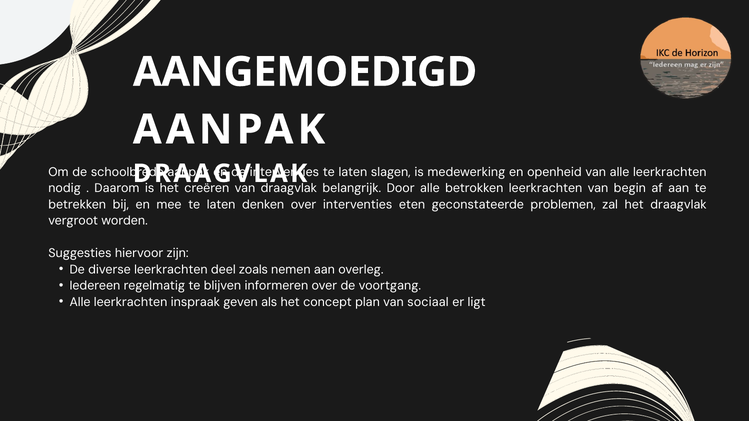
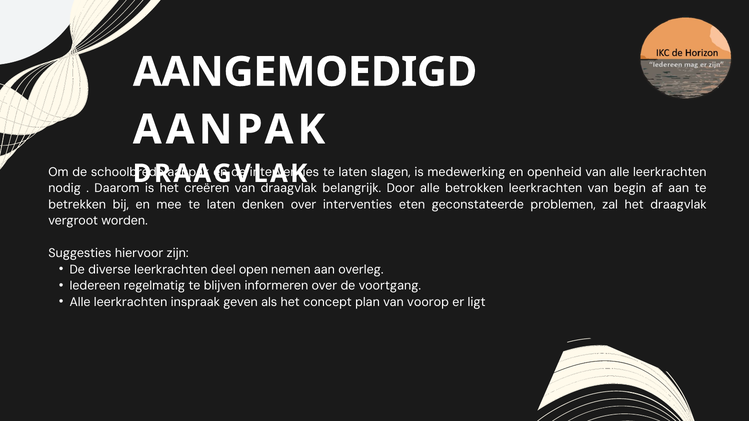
zoals: zoals -> open
sociaal: sociaal -> voorop
